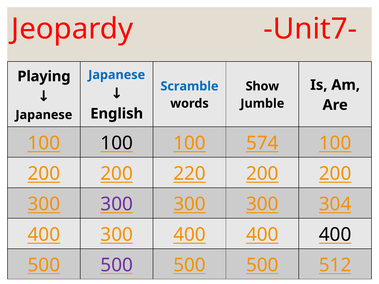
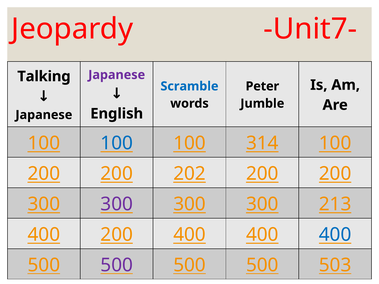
Japanese at (117, 75) colour: blue -> purple
Playing: Playing -> Talking
Show: Show -> Peter
100 at (117, 143) colour: black -> blue
574: 574 -> 314
220: 220 -> 202
304: 304 -> 213
400 300: 300 -> 200
400 at (335, 235) colour: black -> blue
512: 512 -> 503
